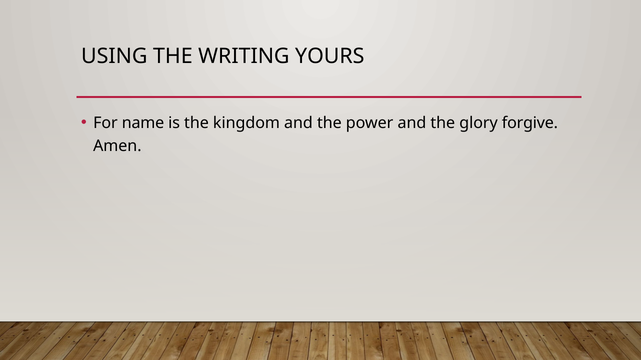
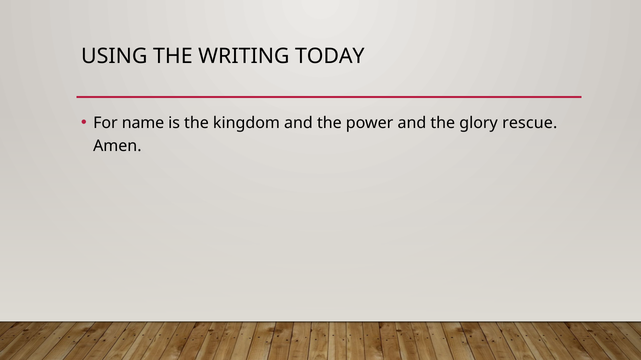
YOURS: YOURS -> TODAY
forgive: forgive -> rescue
